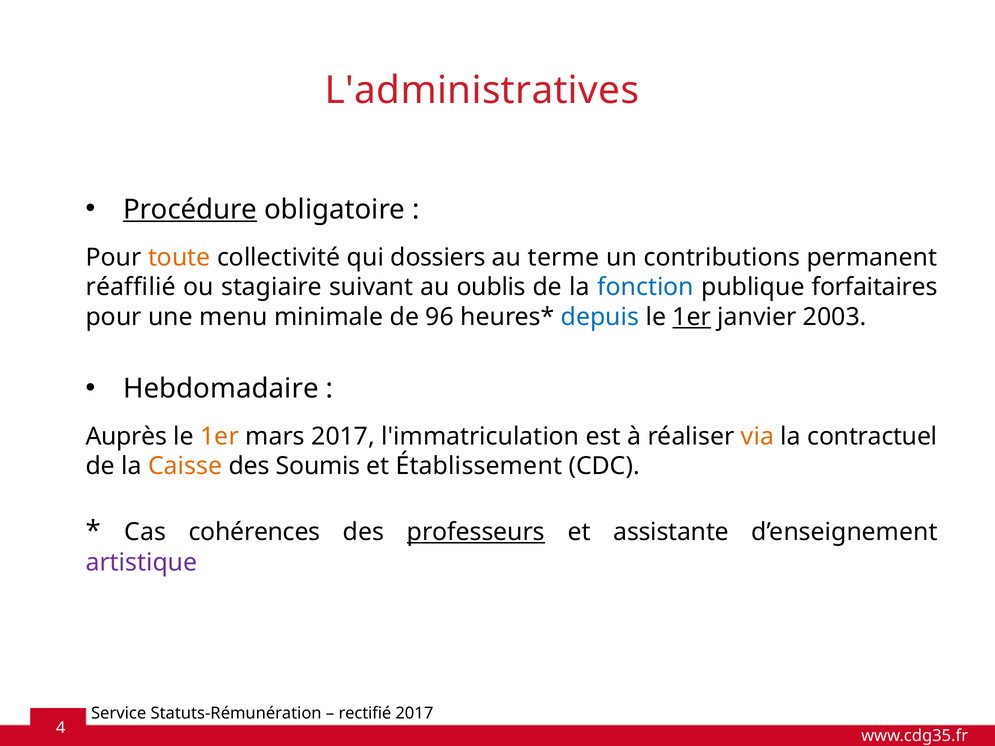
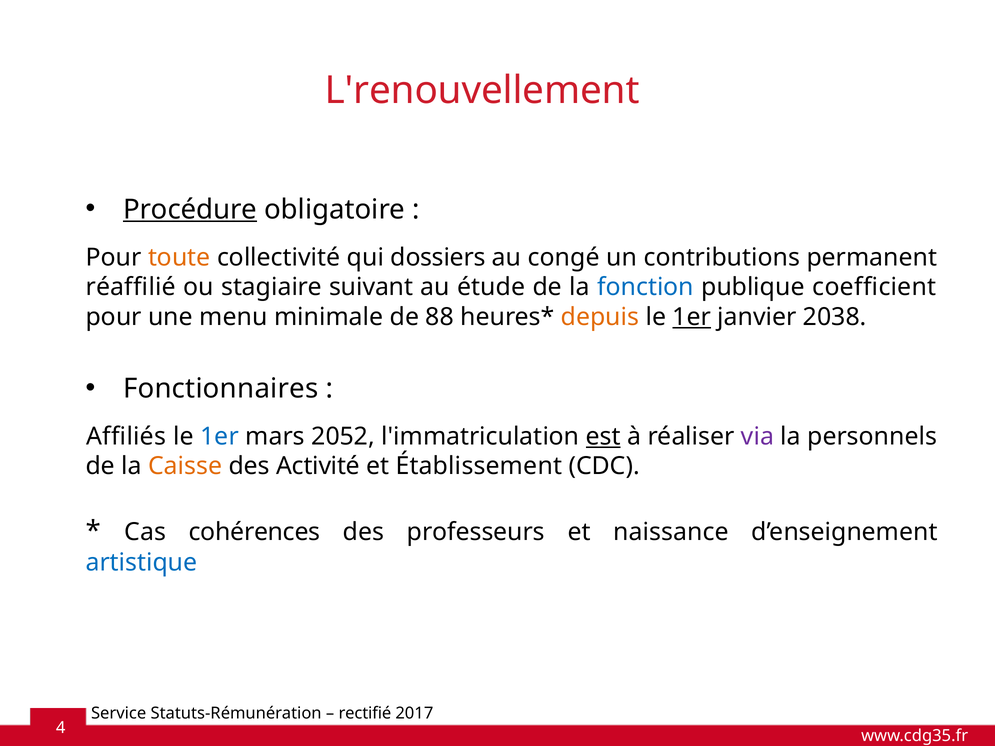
L'administratives: L'administratives -> L'renouvellement
terme: terme -> congé
oublis: oublis -> étude
forfaitaires: forfaitaires -> coefficient
96: 96 -> 88
depuis colour: blue -> orange
2003: 2003 -> 2038
Hebdomadaire: Hebdomadaire -> Fonctionnaires
Auprès: Auprès -> Affiliés
1er at (220, 437) colour: orange -> blue
mars 2017: 2017 -> 2052
est underline: none -> present
via colour: orange -> purple
contractuel: contractuel -> personnels
Soumis: Soumis -> Activité
professeurs underline: present -> none
assistante: assistante -> naissance
artistique colour: purple -> blue
